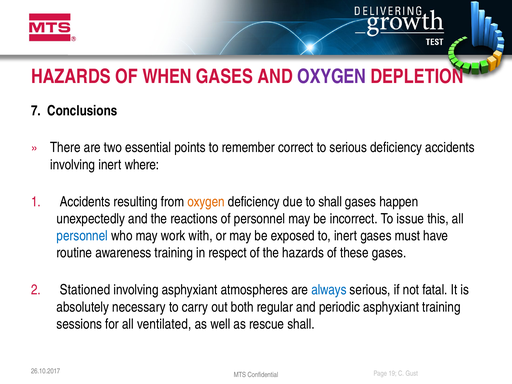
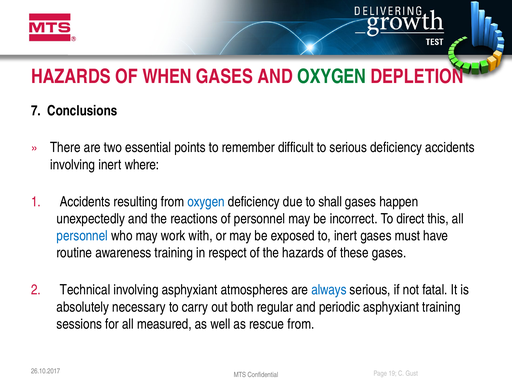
OXYGEN at (332, 77) colour: purple -> green
correct: correct -> difficult
oxygen at (206, 202) colour: orange -> blue
issue: issue -> direct
Stationed: Stationed -> Technical
ventilated: ventilated -> measured
rescue shall: shall -> from
